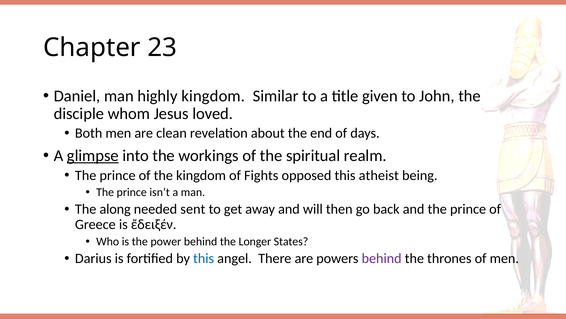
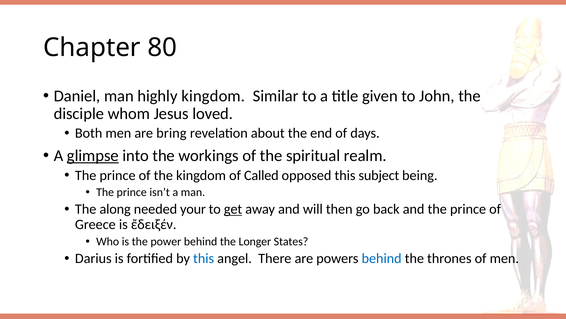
23: 23 -> 80
clean: clean -> bring
Fights: Fights -> Called
atheist: atheist -> subject
sent: sent -> your
get underline: none -> present
behind at (382, 258) colour: purple -> blue
